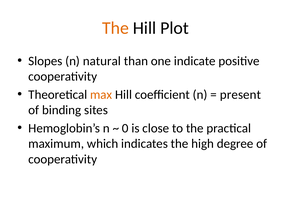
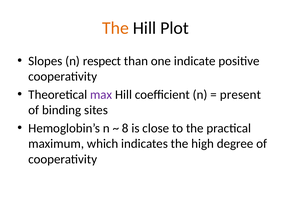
natural: natural -> respect
max colour: orange -> purple
0: 0 -> 8
